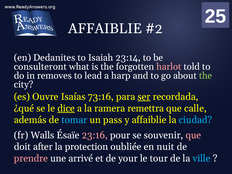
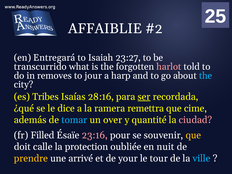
Dedanites: Dedanites -> Entregará
23:14: 23:14 -> 23:27
consulteront: consulteront -> transcurrido
lead: lead -> jour
the at (206, 76) colour: light green -> light blue
Ouvre: Ouvre -> Tribes
73:16: 73:16 -> 28:16
dice underline: present -> none
calle: calle -> cime
pass: pass -> over
y affaiblie: affaiblie -> quantité
ciudad colour: light blue -> pink
Walls: Walls -> Filled
que at (193, 135) colour: pink -> yellow
after: after -> calle
prendre colour: pink -> yellow
